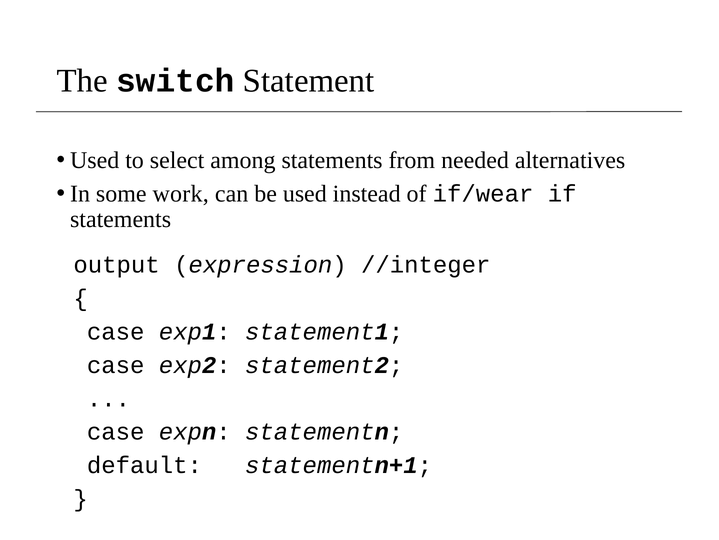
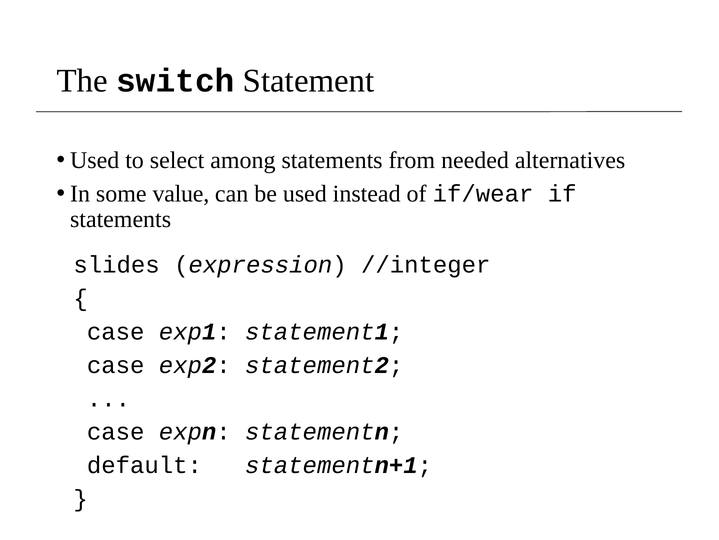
work: work -> value
output: output -> slides
